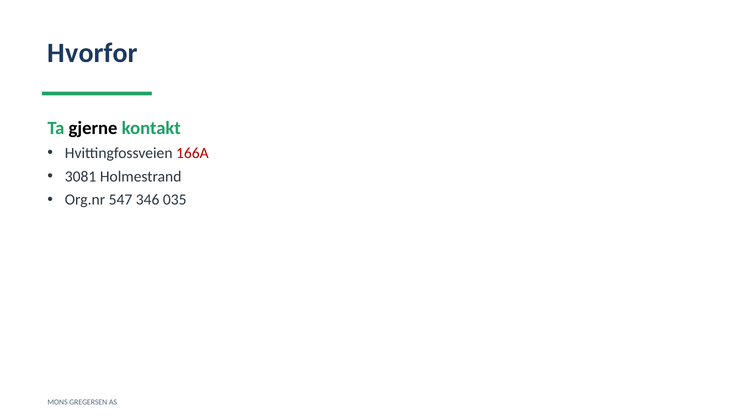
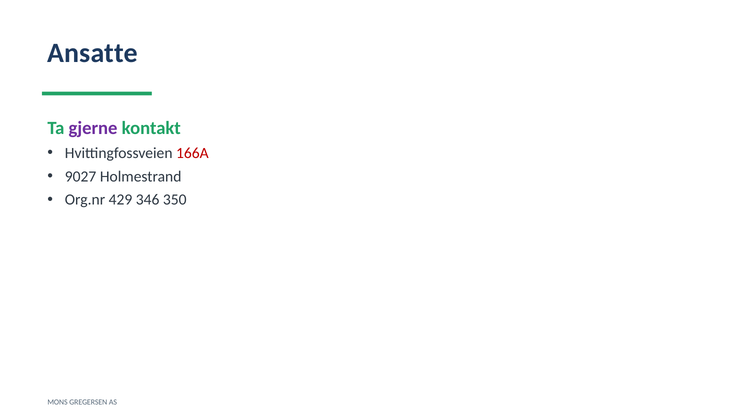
Hvorfor: Hvorfor -> Ansatte
gjerne colour: black -> purple
3081: 3081 -> 9027
547: 547 -> 429
035: 035 -> 350
